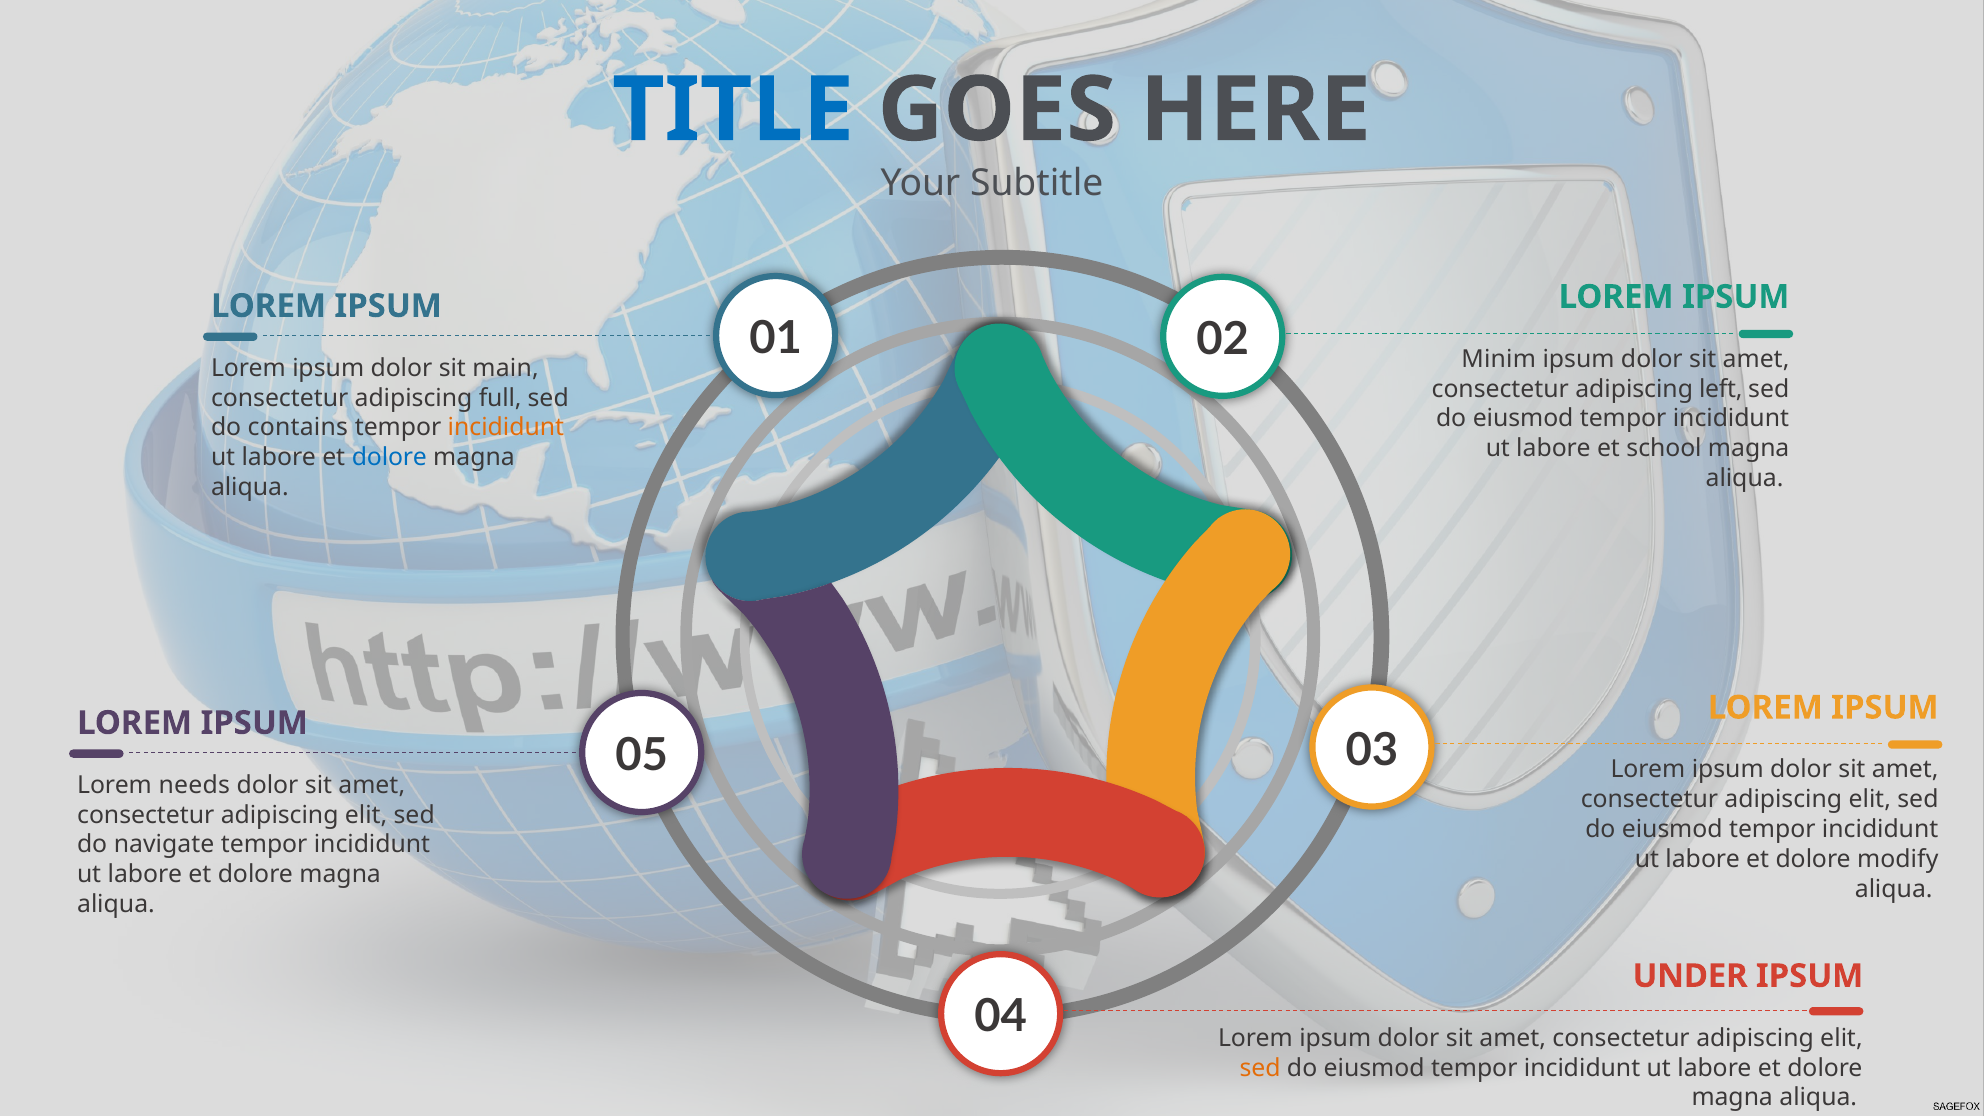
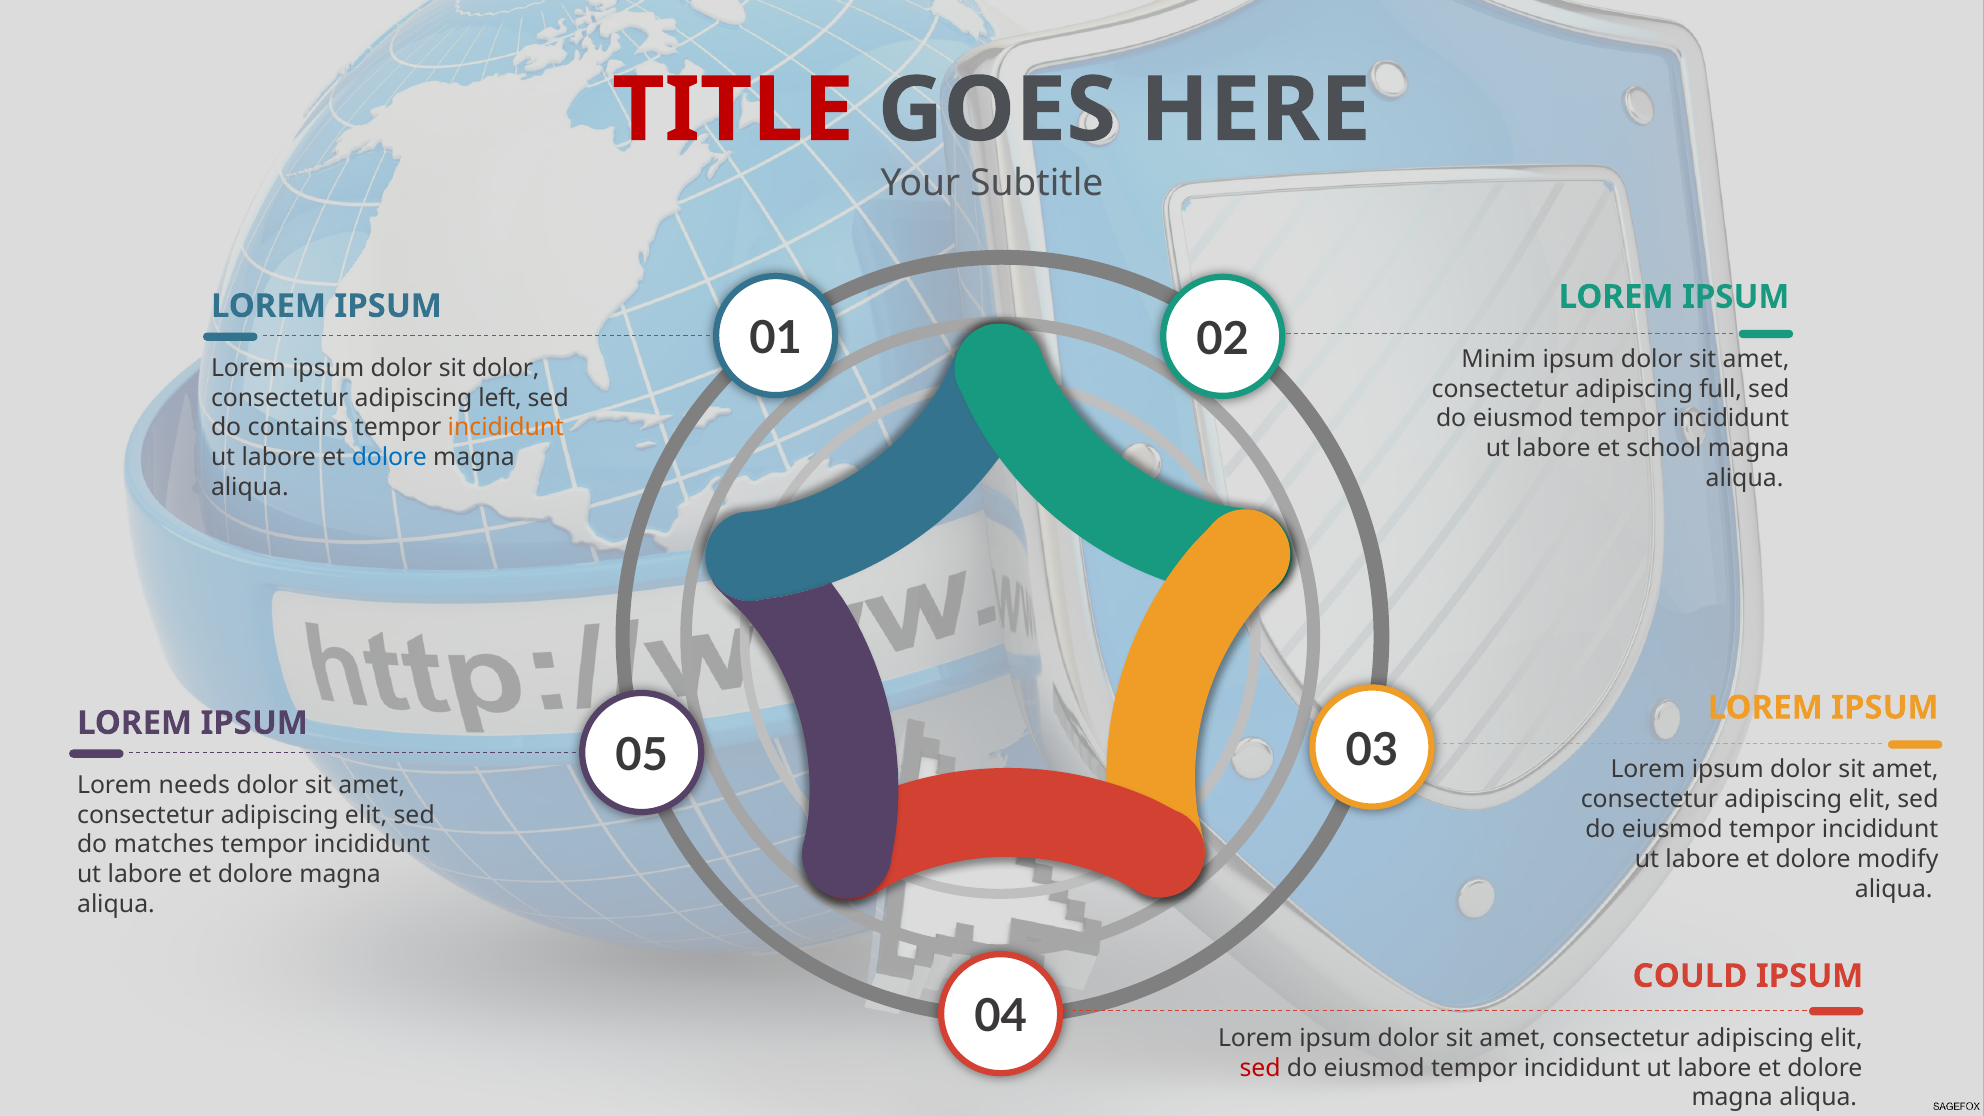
TITLE colour: blue -> red
sit main: main -> dolor
left: left -> full
full: full -> left
navigate: navigate -> matches
UNDER: UNDER -> COULD
sed at (1260, 1068) colour: orange -> red
